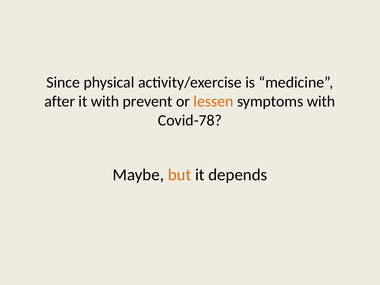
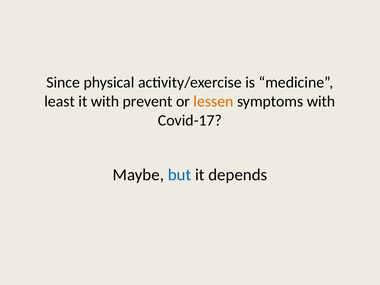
after: after -> least
Covid-78: Covid-78 -> Covid-17
but colour: orange -> blue
